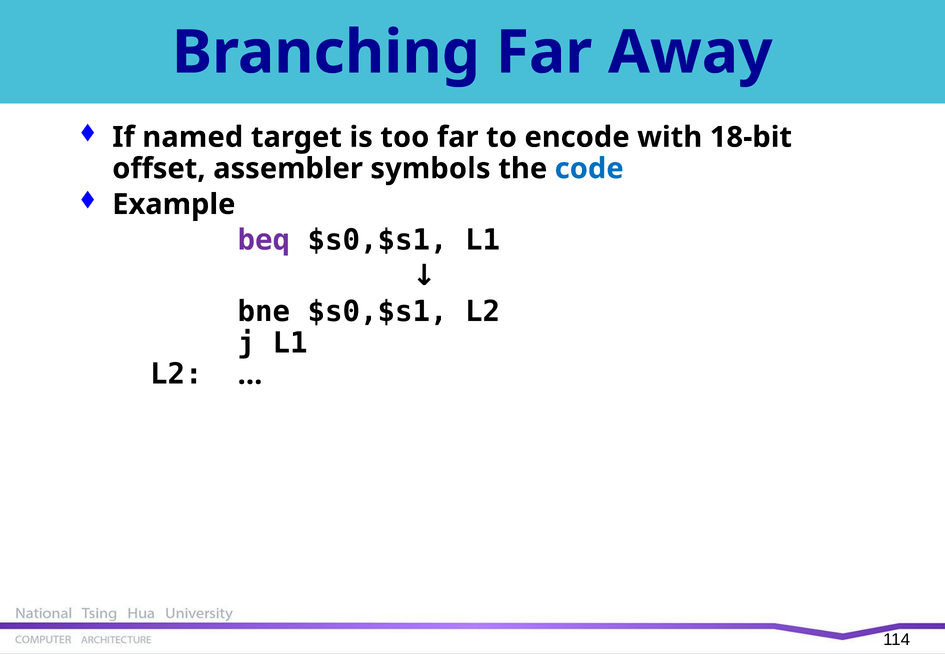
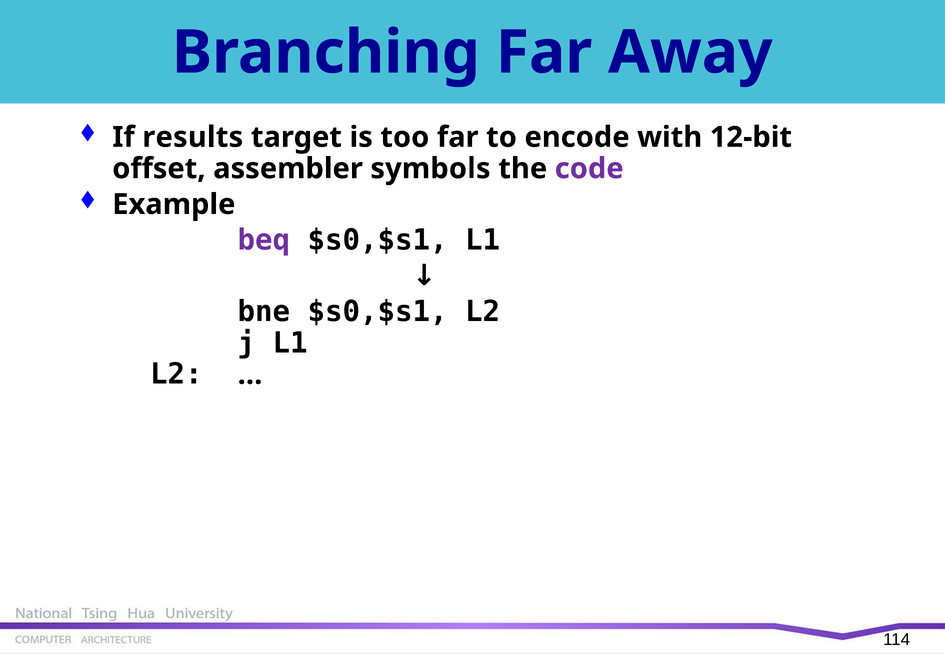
named: named -> results
18-bit: 18-bit -> 12-bit
code colour: blue -> purple
